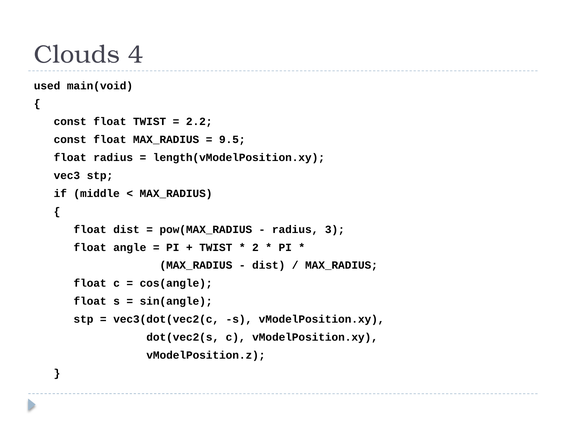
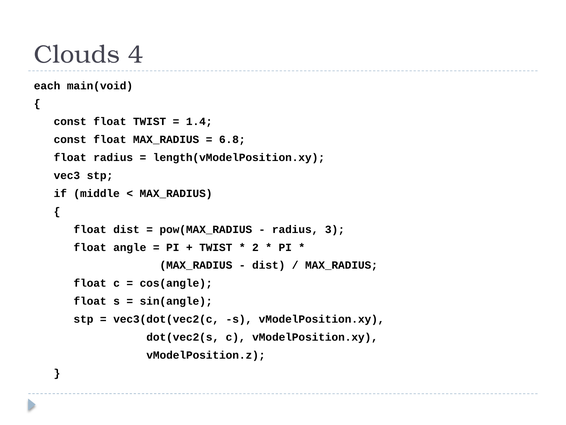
used: used -> each
2.2: 2.2 -> 1.4
9.5: 9.5 -> 6.8
